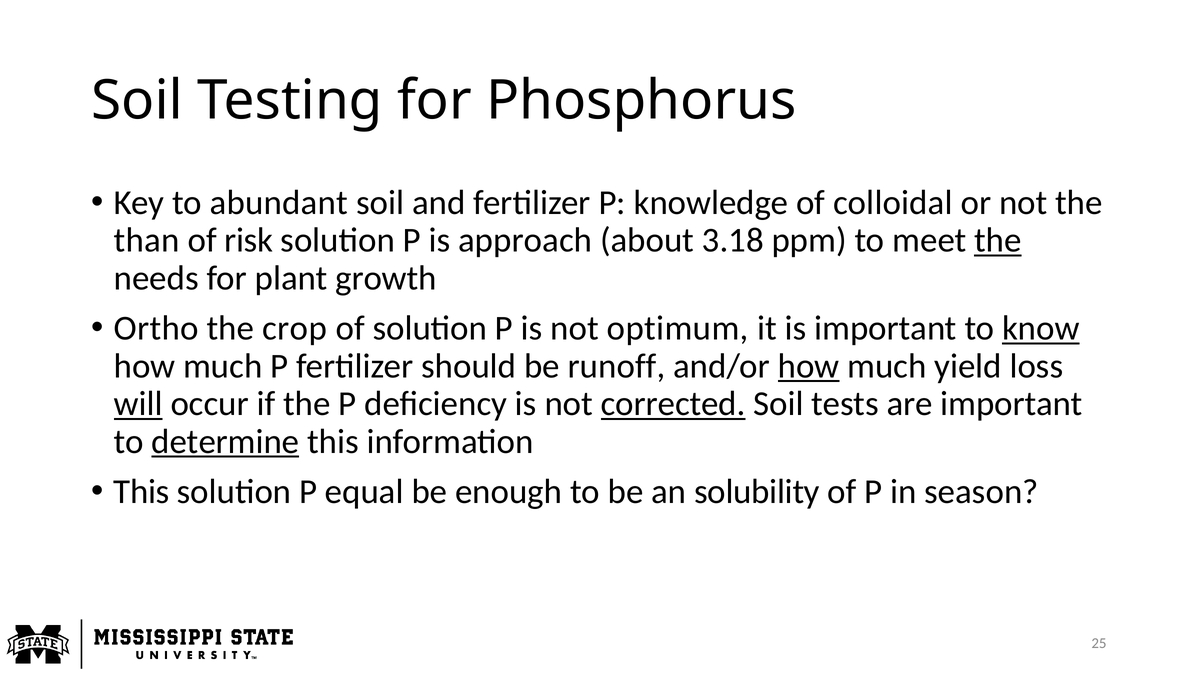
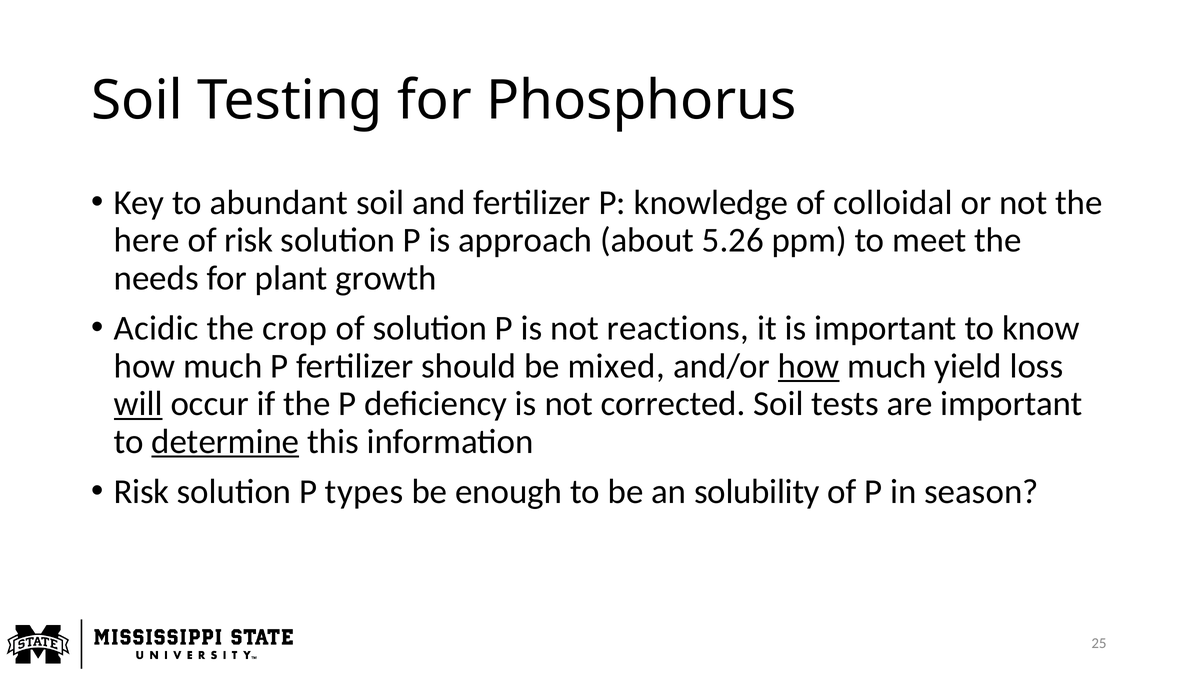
than: than -> here
3.18: 3.18 -> 5.26
the at (998, 240) underline: present -> none
Ortho: Ortho -> Acidic
optimum: optimum -> reactions
know underline: present -> none
runoff: runoff -> mixed
corrected underline: present -> none
This at (141, 492): This -> Risk
equal: equal -> types
